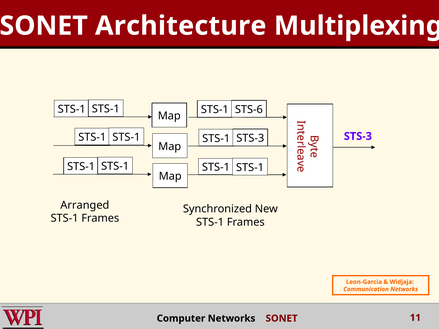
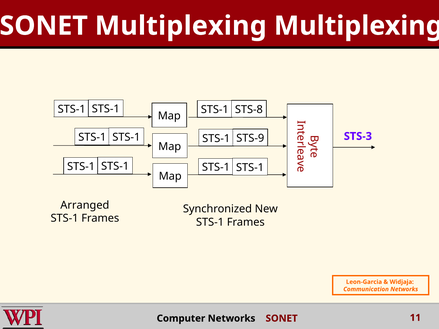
SONET Architecture: Architecture -> Multiplexing
STS-6: STS-6 -> STS-8
STS-1 STS-3: STS-3 -> STS-9
